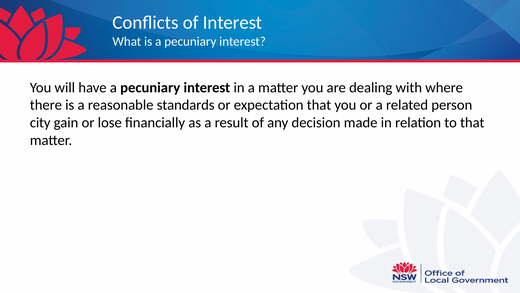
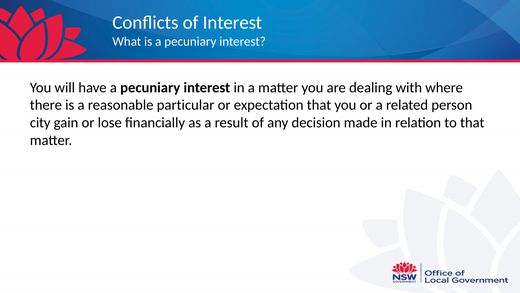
standards: standards -> particular
